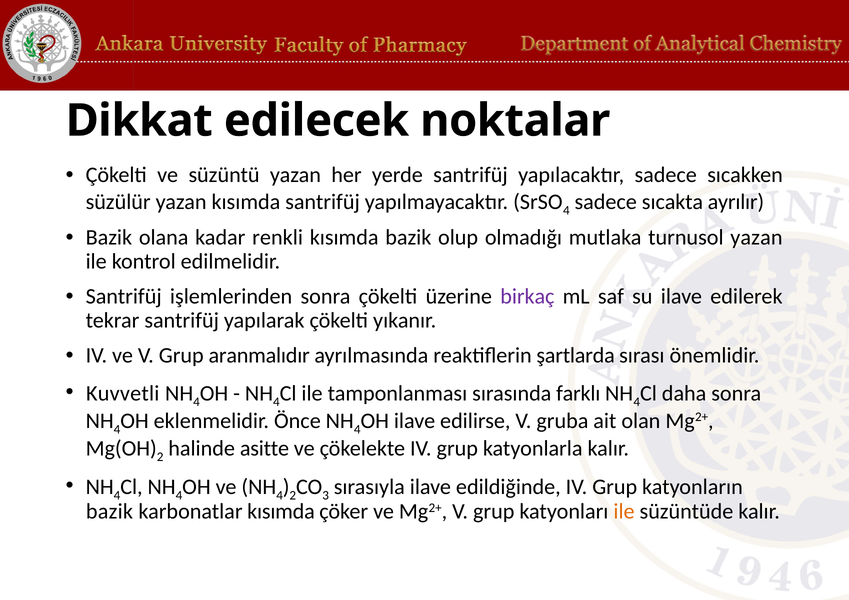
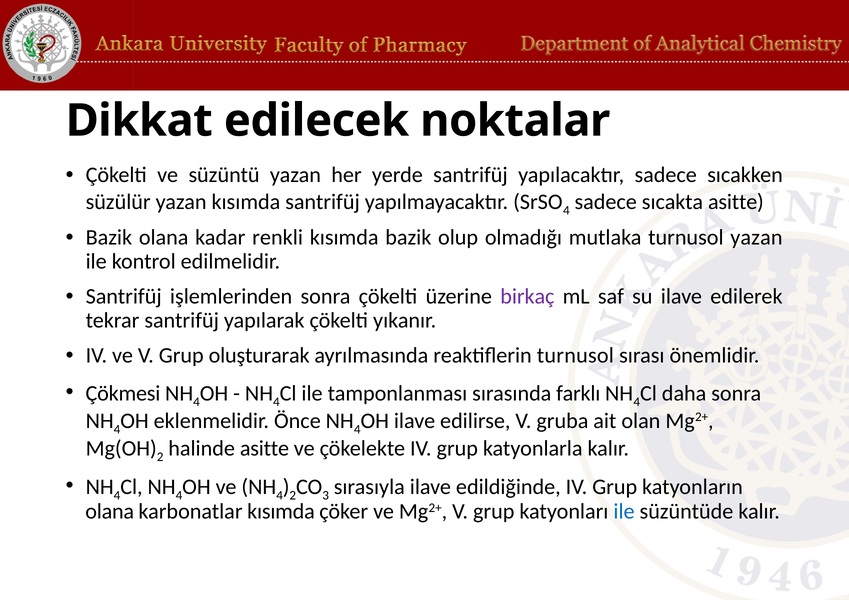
sıcakta ayrılır: ayrılır -> asitte
aranmalıdır: aranmalıdır -> oluşturarak
reaktiflerin şartlarda: şartlarda -> turnusol
Kuvvetli: Kuvvetli -> Çökmesi
bazik at (109, 512): bazik -> olana
ile at (624, 512) colour: orange -> blue
